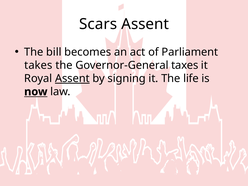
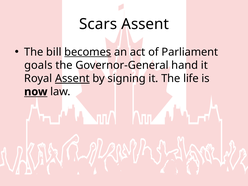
becomes underline: none -> present
takes: takes -> goals
taxes: taxes -> hand
